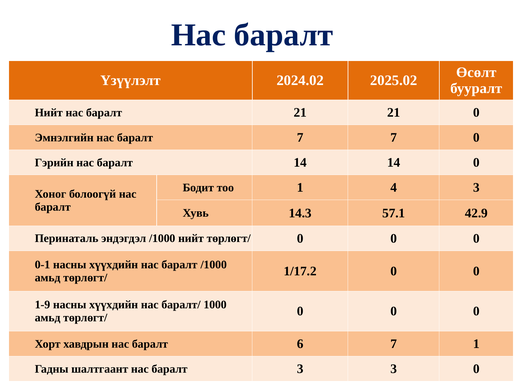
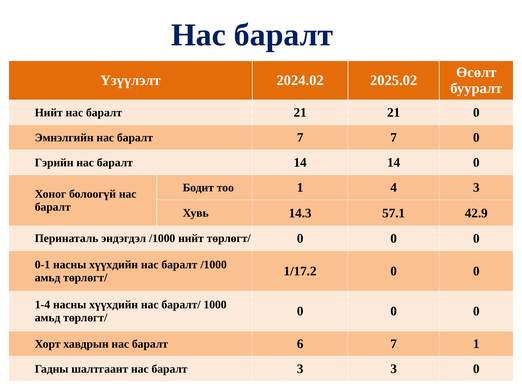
1-9: 1-9 -> 1-4
